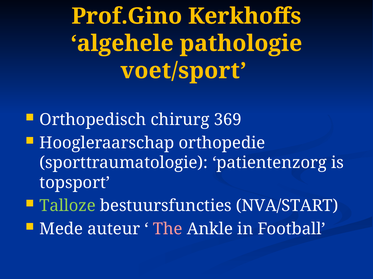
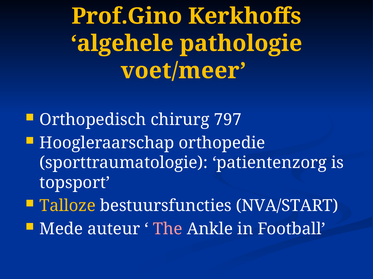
voet/sport: voet/sport -> voet/meer
369: 369 -> 797
Talloze colour: light green -> yellow
